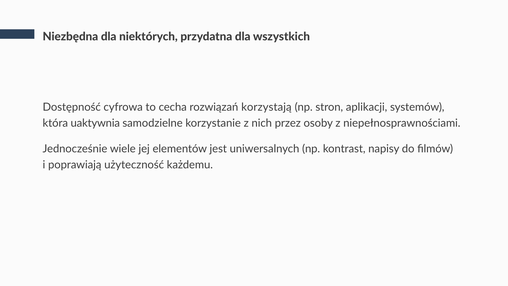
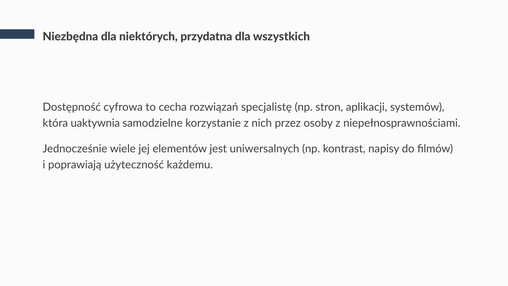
korzystają: korzystają -> specjalistę
